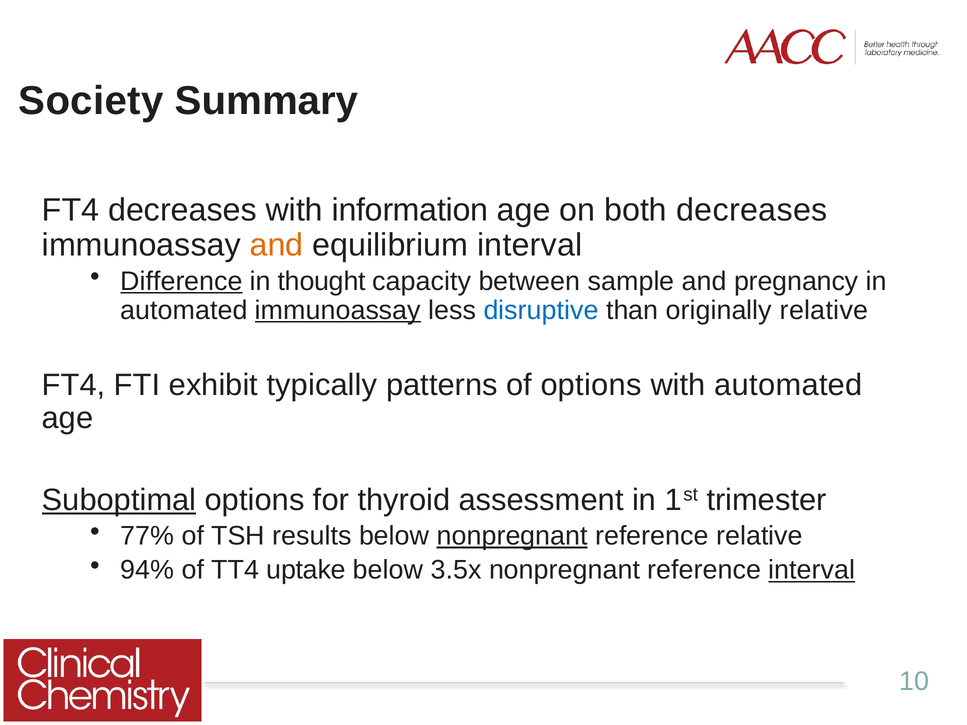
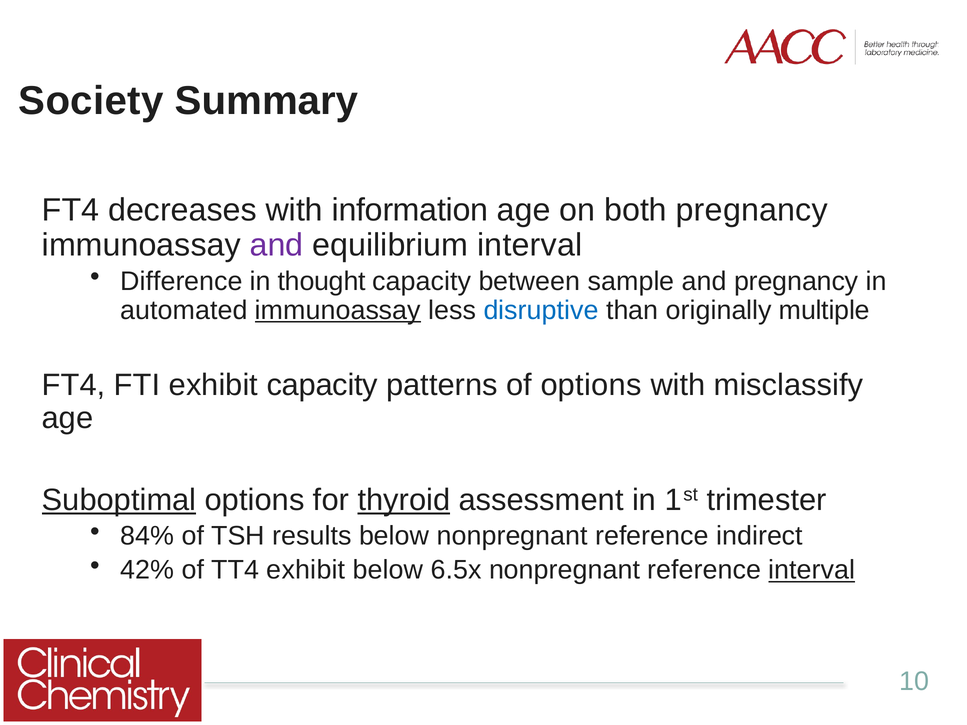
both decreases: decreases -> pregnancy
and at (277, 245) colour: orange -> purple
Difference underline: present -> none
originally relative: relative -> multiple
exhibit typically: typically -> capacity
with automated: automated -> misclassify
thyroid underline: none -> present
77%: 77% -> 84%
nonpregnant at (512, 536) underline: present -> none
reference relative: relative -> indirect
94%: 94% -> 42%
TT4 uptake: uptake -> exhibit
3.5x: 3.5x -> 6.5x
